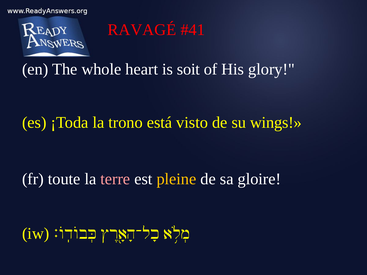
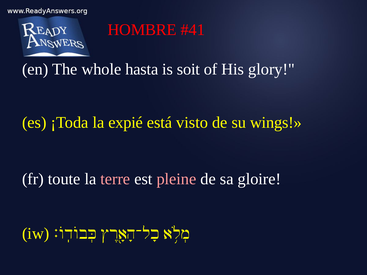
RAVAGÉ: RAVAGÉ -> HOMBRE
heart: heart -> hasta
trono: trono -> expié
pleine colour: yellow -> pink
